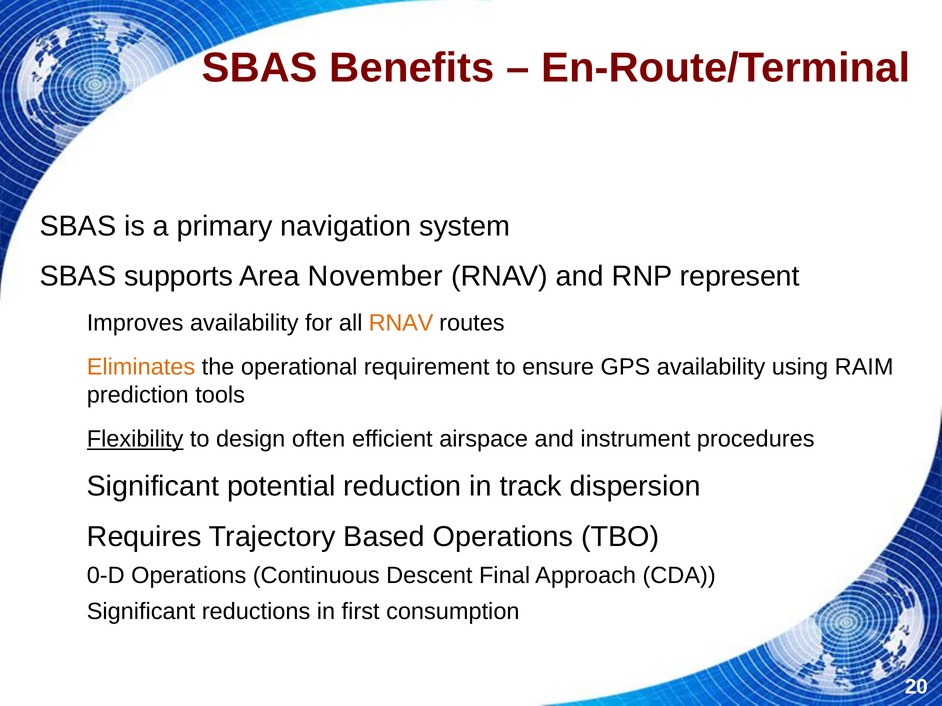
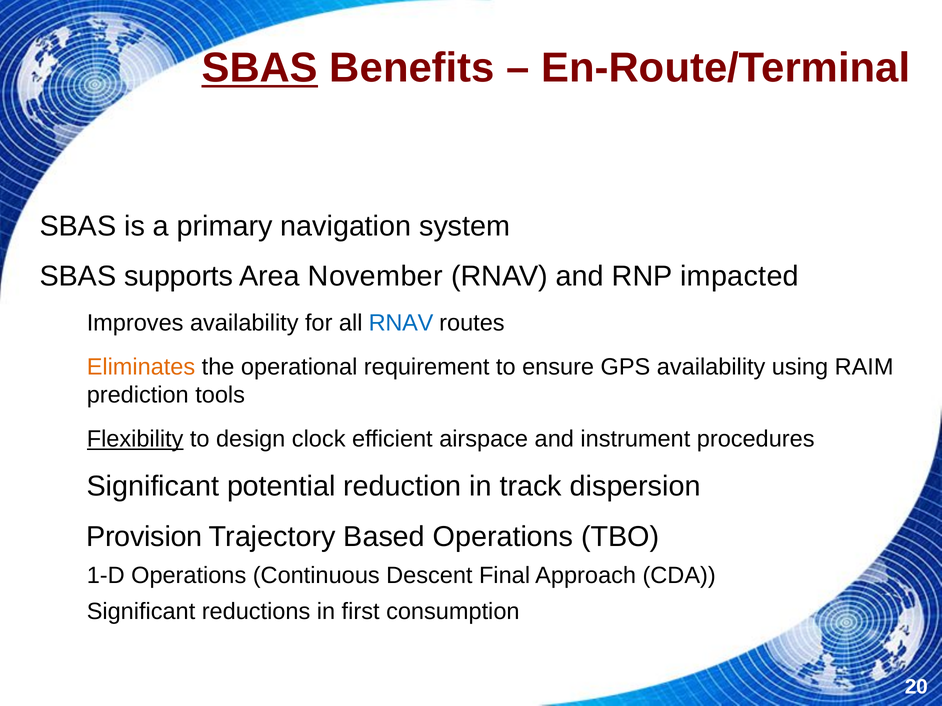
SBAS at (260, 68) underline: none -> present
represent: represent -> impacted
RNAV at (401, 323) colour: orange -> blue
often: often -> clock
Requires: Requires -> Provision
0-D: 0-D -> 1-D
